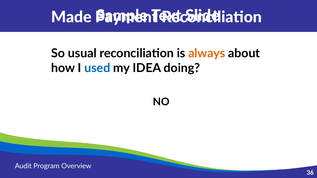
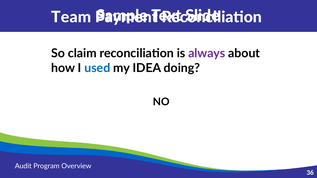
Made: Made -> Team
usual: usual -> claim
always colour: orange -> purple
